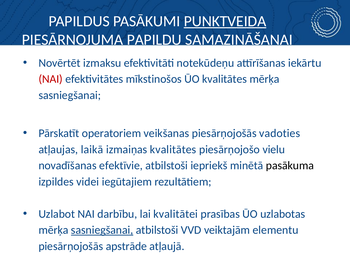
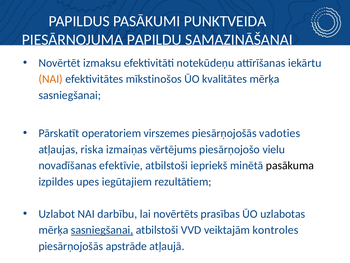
PUNKTVEIDA underline: present -> none
NAI at (51, 79) colour: red -> orange
veikšanas: veikšanas -> virszemes
laikā: laikā -> riska
izmaiņas kvalitātes: kvalitātes -> vērtējums
videi: videi -> upes
kvalitātei: kvalitātei -> novērtēts
elementu: elementu -> kontroles
